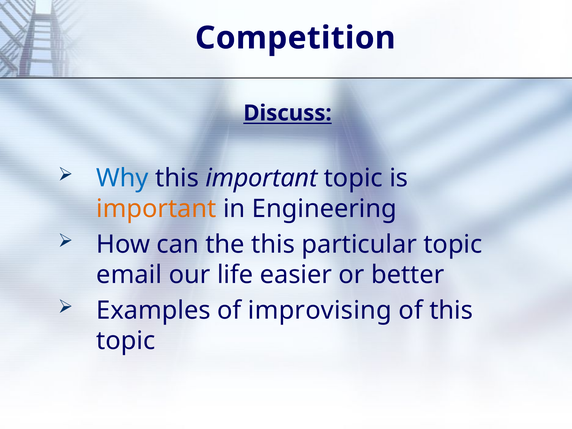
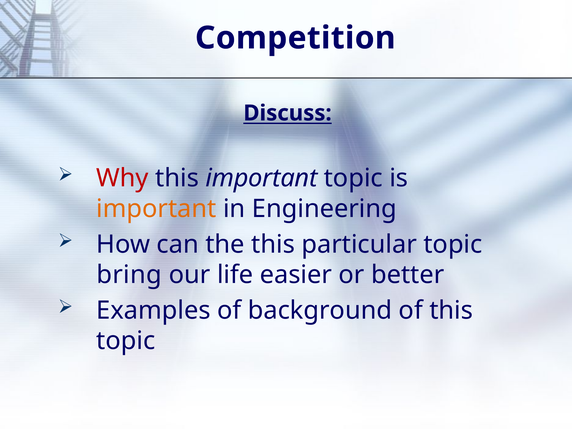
Why colour: blue -> red
email: email -> bring
improvising: improvising -> background
